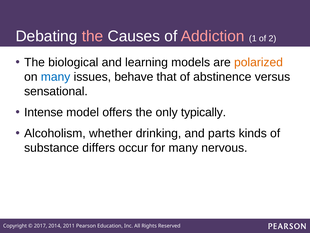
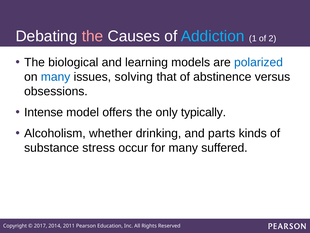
Addiction colour: pink -> light blue
polarized colour: orange -> blue
behave: behave -> solving
sensational: sensational -> obsessions
differs: differs -> stress
nervous: nervous -> suffered
